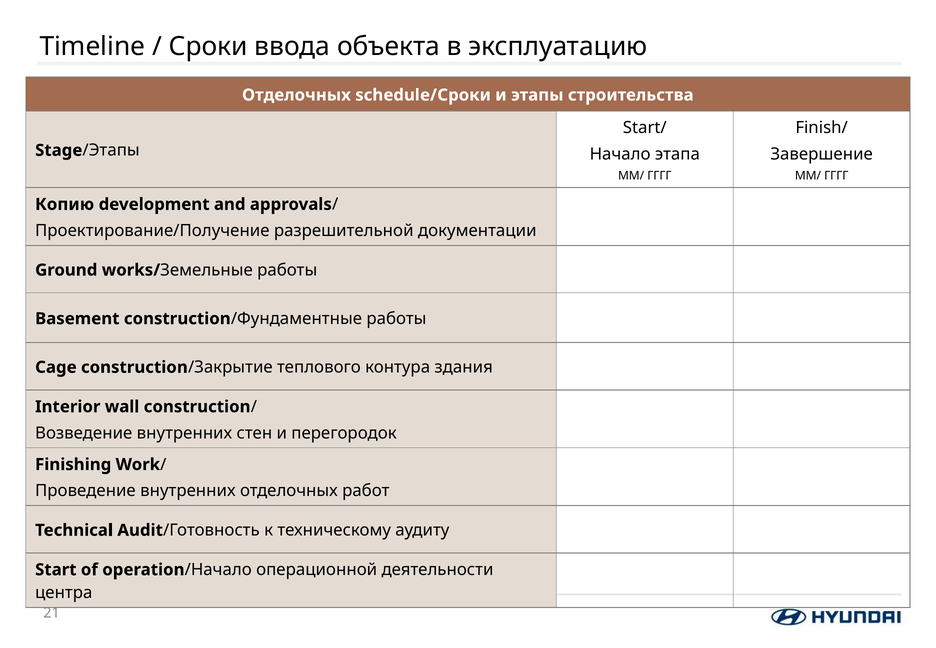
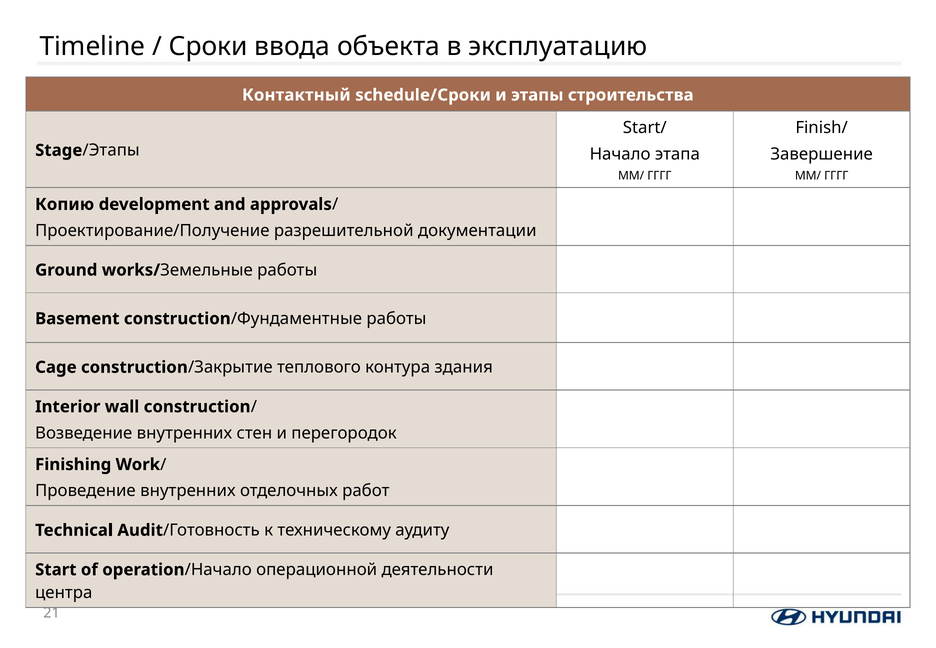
Отделочных at (296, 95): Отделочных -> Контактный
